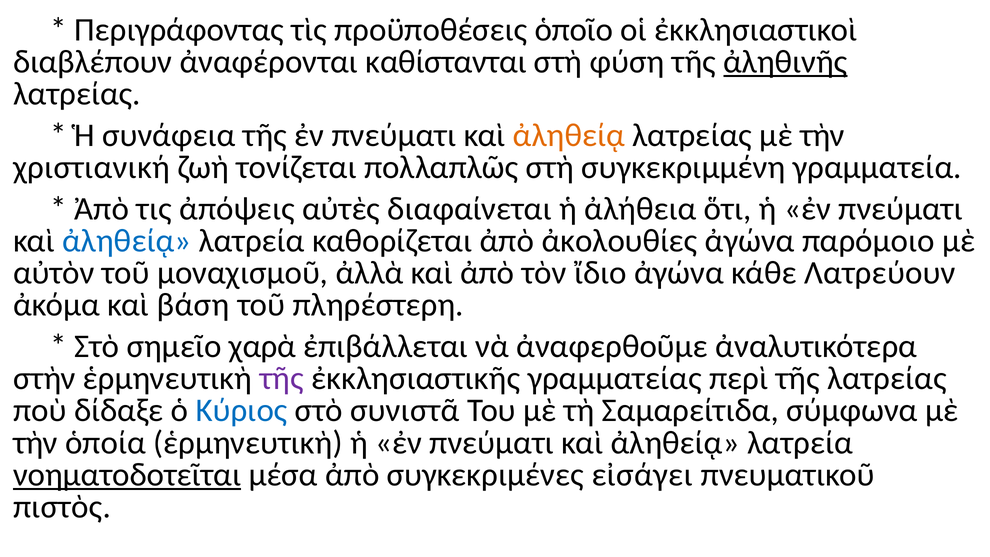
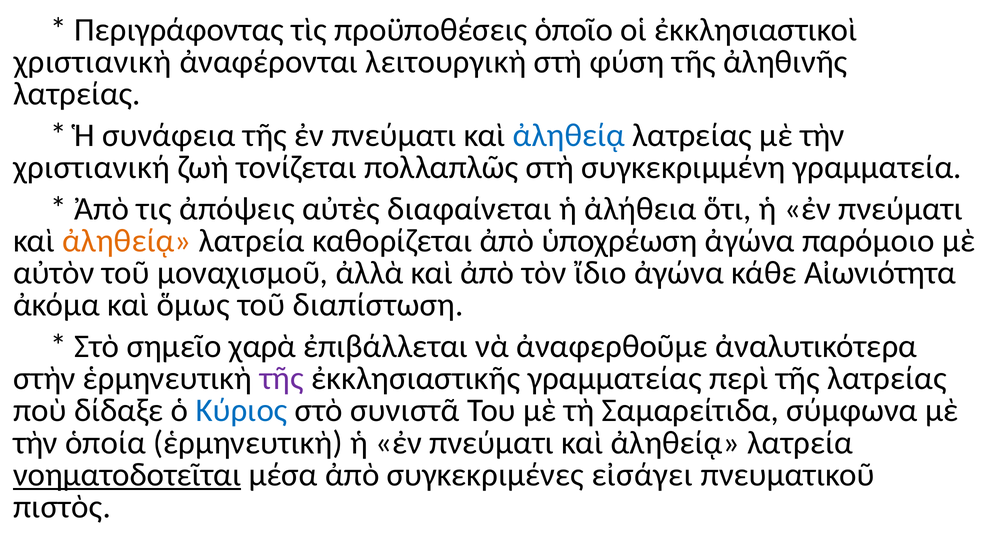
διαβλέπουν: διαβλέπουν -> χριστιανικὴ
καθίστανται: καθίστανται -> λειτουργικὴ
ἀληθινῆς underline: present -> none
ἀληθείᾳ at (569, 135) colour: orange -> blue
ἀληθείᾳ at (127, 241) colour: blue -> orange
ἀκολουθίες: ἀκολουθίες -> ὑποχρέωση
Λατρεύουν: Λατρεύουν -> Αἰωνιότητα
βάση: βάση -> ὅμως
πληρέστερη: πληρέστερη -> διαπίστωση
